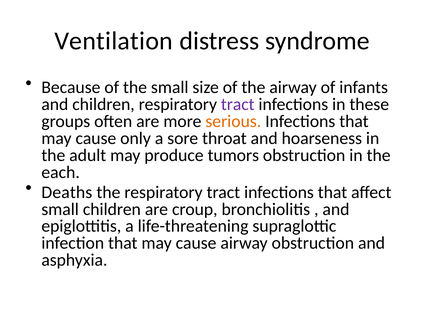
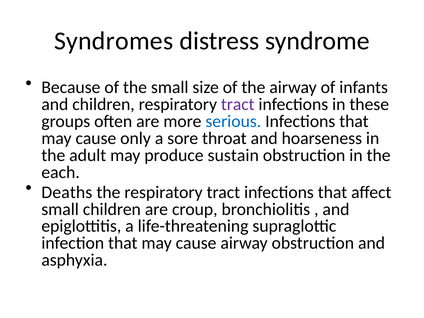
Ventilation: Ventilation -> Syndromes
serious colour: orange -> blue
tumors: tumors -> sustain
